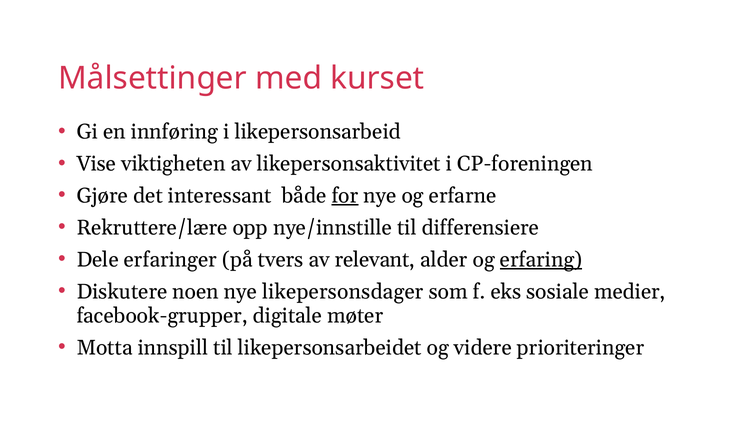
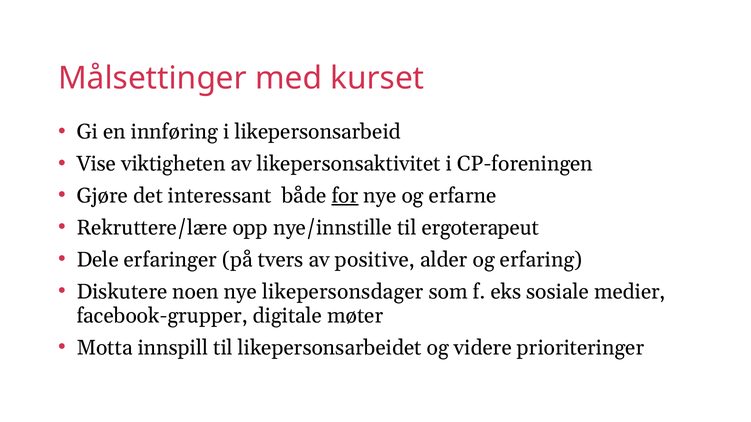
differensiere: differensiere -> ergoterapeut
relevant: relevant -> positive
erfaring underline: present -> none
